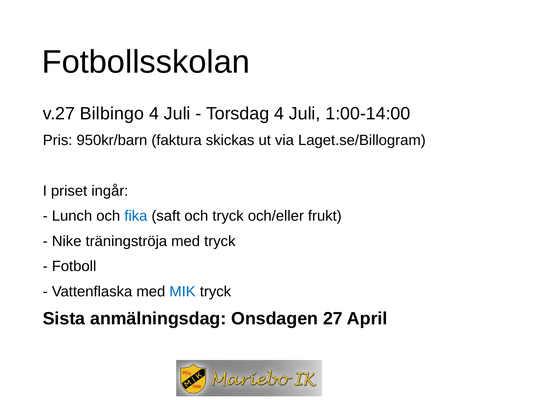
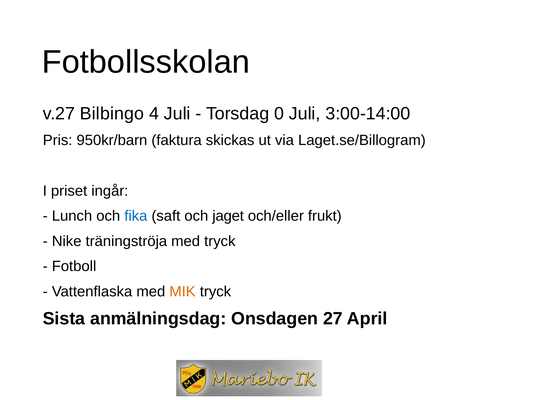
Torsdag 4: 4 -> 0
1:00-14:00: 1:00-14:00 -> 3:00-14:00
och tryck: tryck -> jaget
MIK colour: blue -> orange
